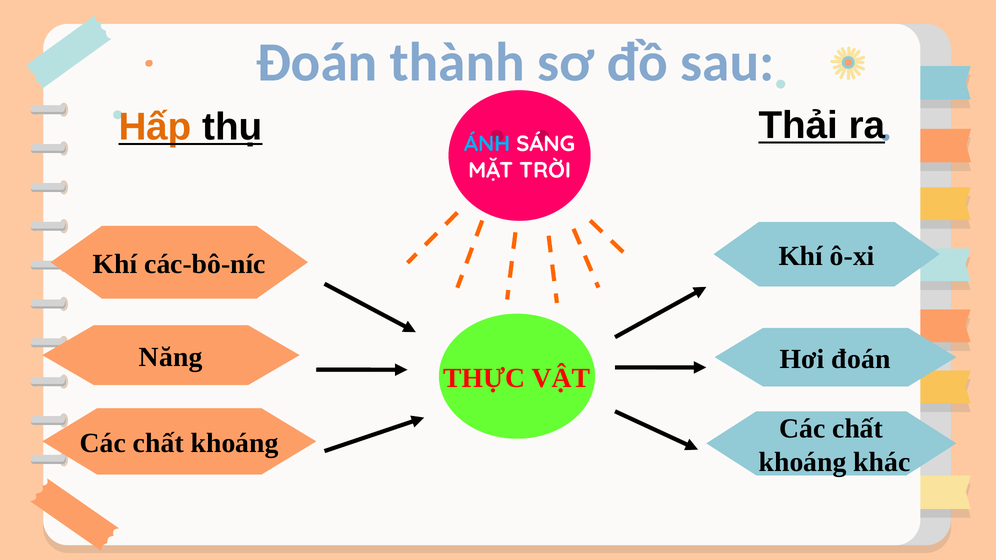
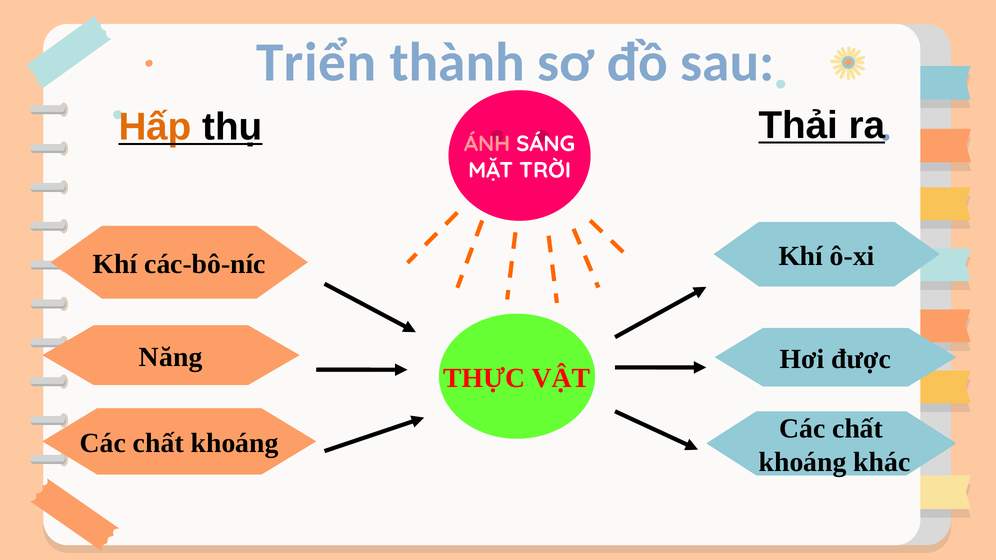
Đoán at (317, 63): Đoán -> Triển
ÁNH colour: light blue -> pink
Hơi đoán: đoán -> được
